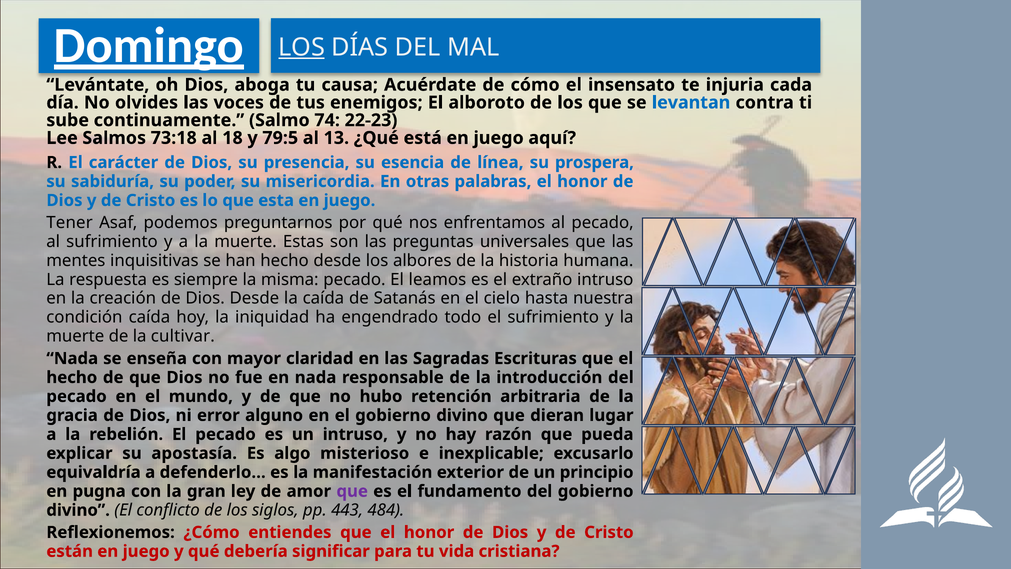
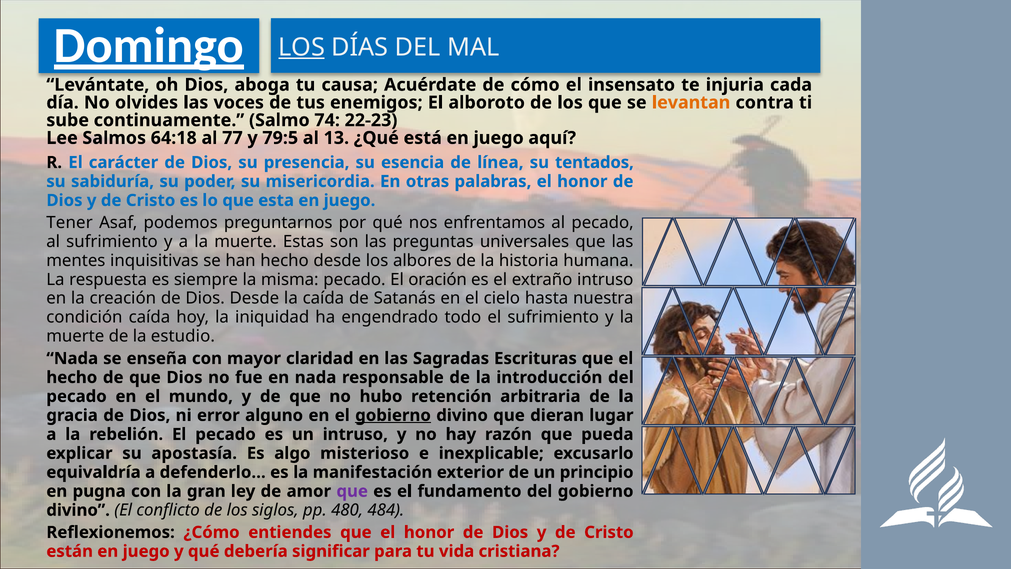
levantan colour: blue -> orange
73:18: 73:18 -> 64:18
18: 18 -> 77
prospera: prospera -> tentados
leamos: leamos -> oración
cultivar: cultivar -> estudio
gobierno at (393, 415) underline: none -> present
443: 443 -> 480
